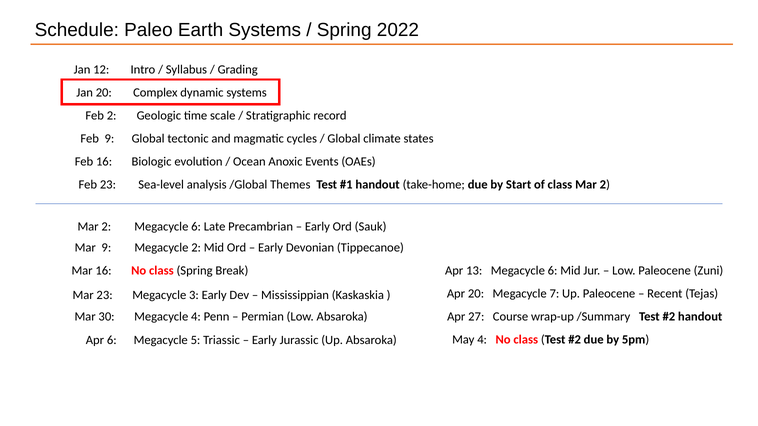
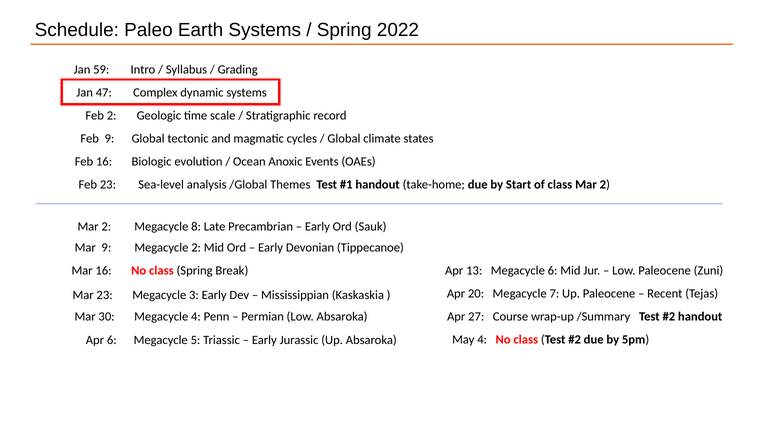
12: 12 -> 59
Jan 20: 20 -> 47
2 Megacycle 6: 6 -> 8
